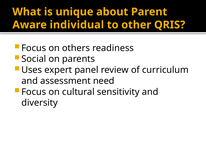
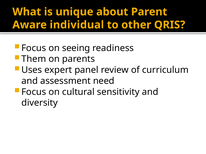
others: others -> seeing
Social: Social -> Them
